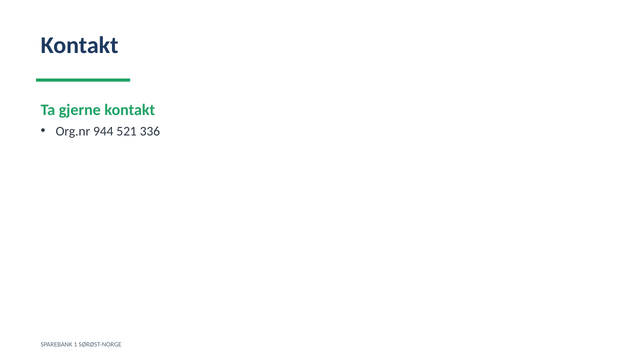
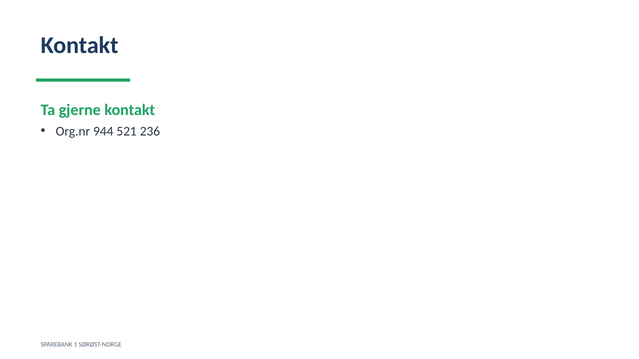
336: 336 -> 236
